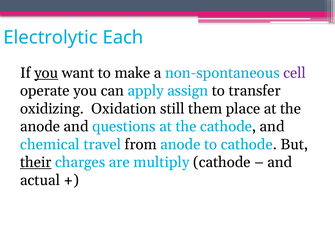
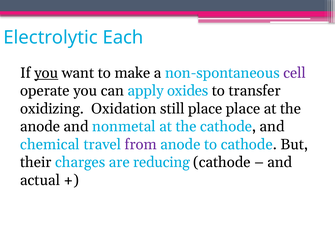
assign: assign -> oxides
still them: them -> place
questions: questions -> nonmetal
from colour: black -> purple
their underline: present -> none
multiply: multiply -> reducing
